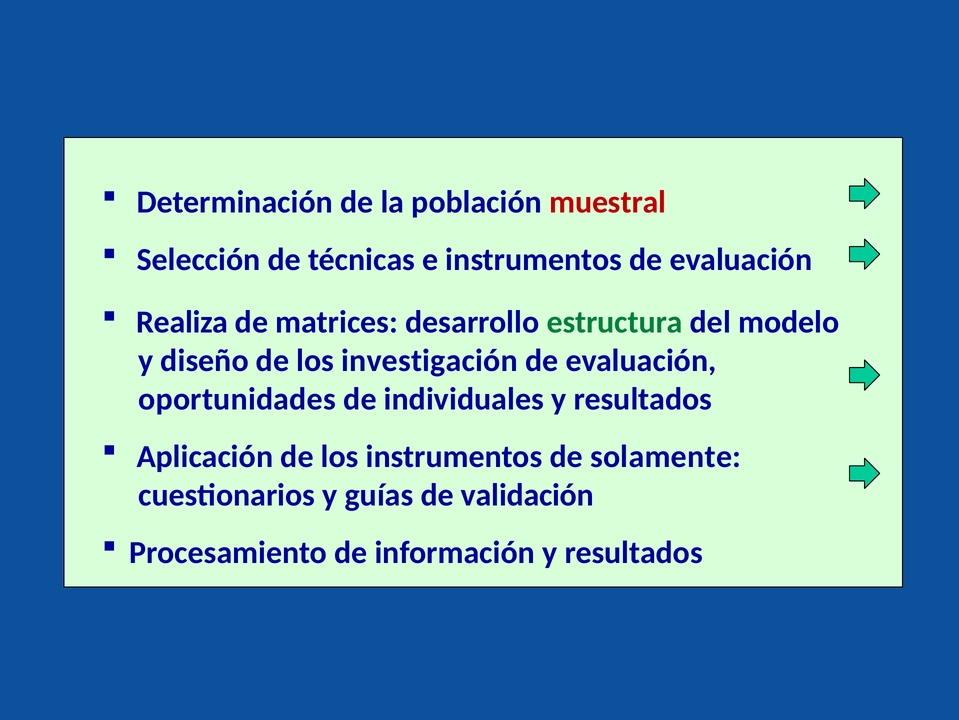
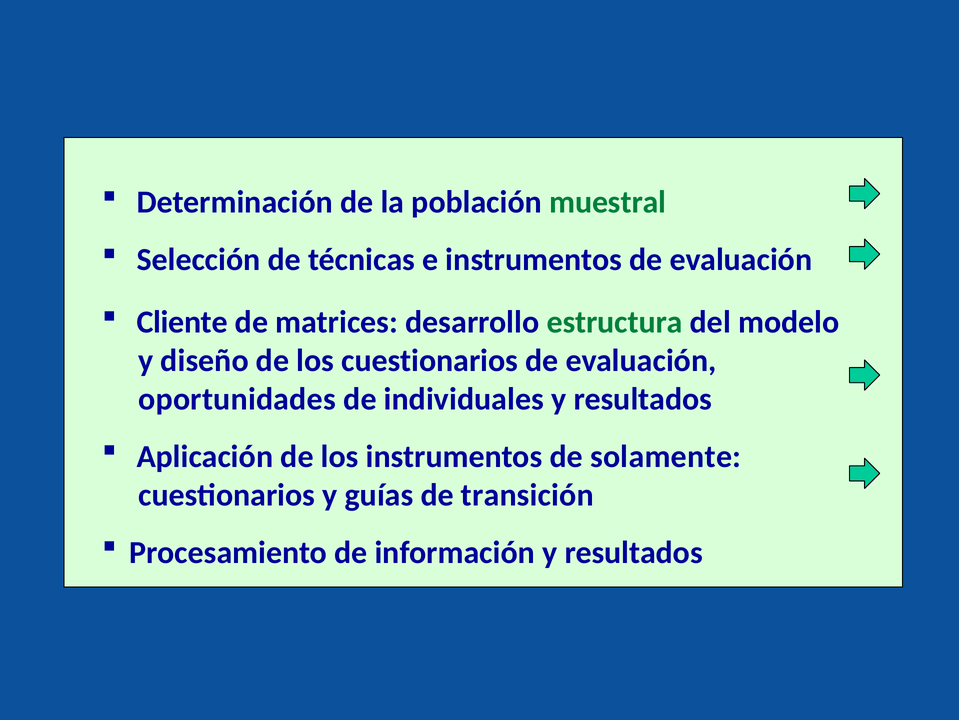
muestral colour: red -> green
Realiza: Realiza -> Cliente
los investigación: investigación -> cuestionarios
validación: validación -> transición
